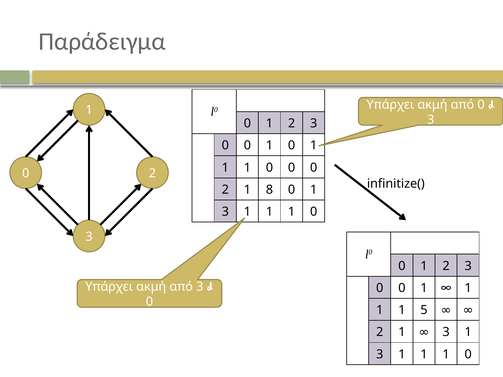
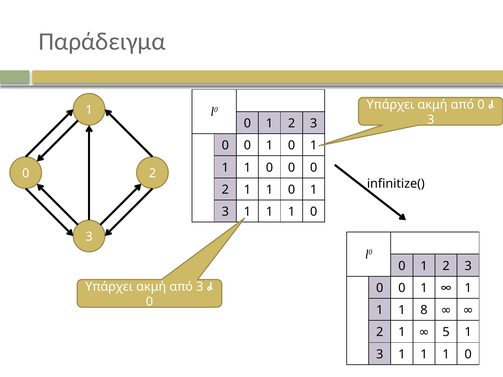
2 1 8: 8 -> 1
5: 5 -> 8
3 at (446, 332): 3 -> 5
